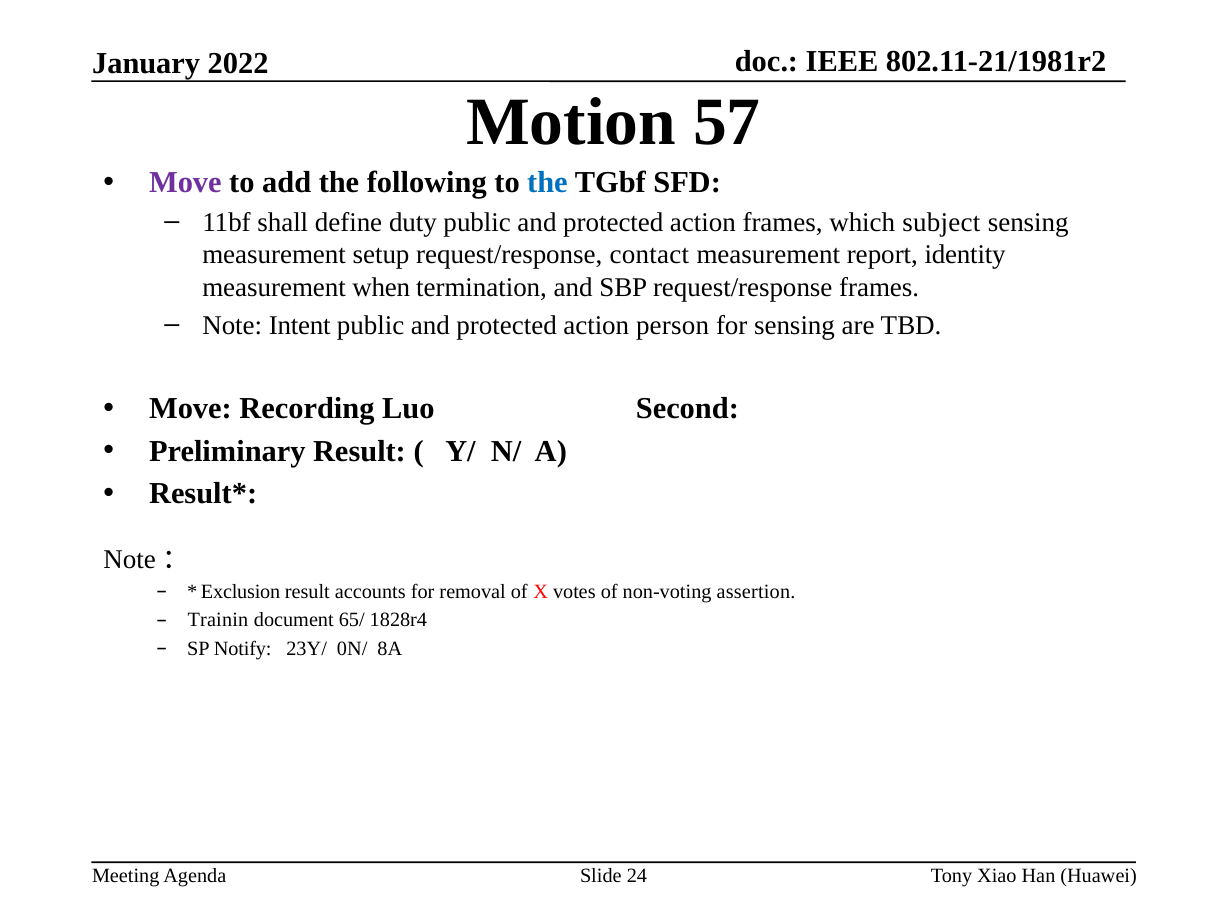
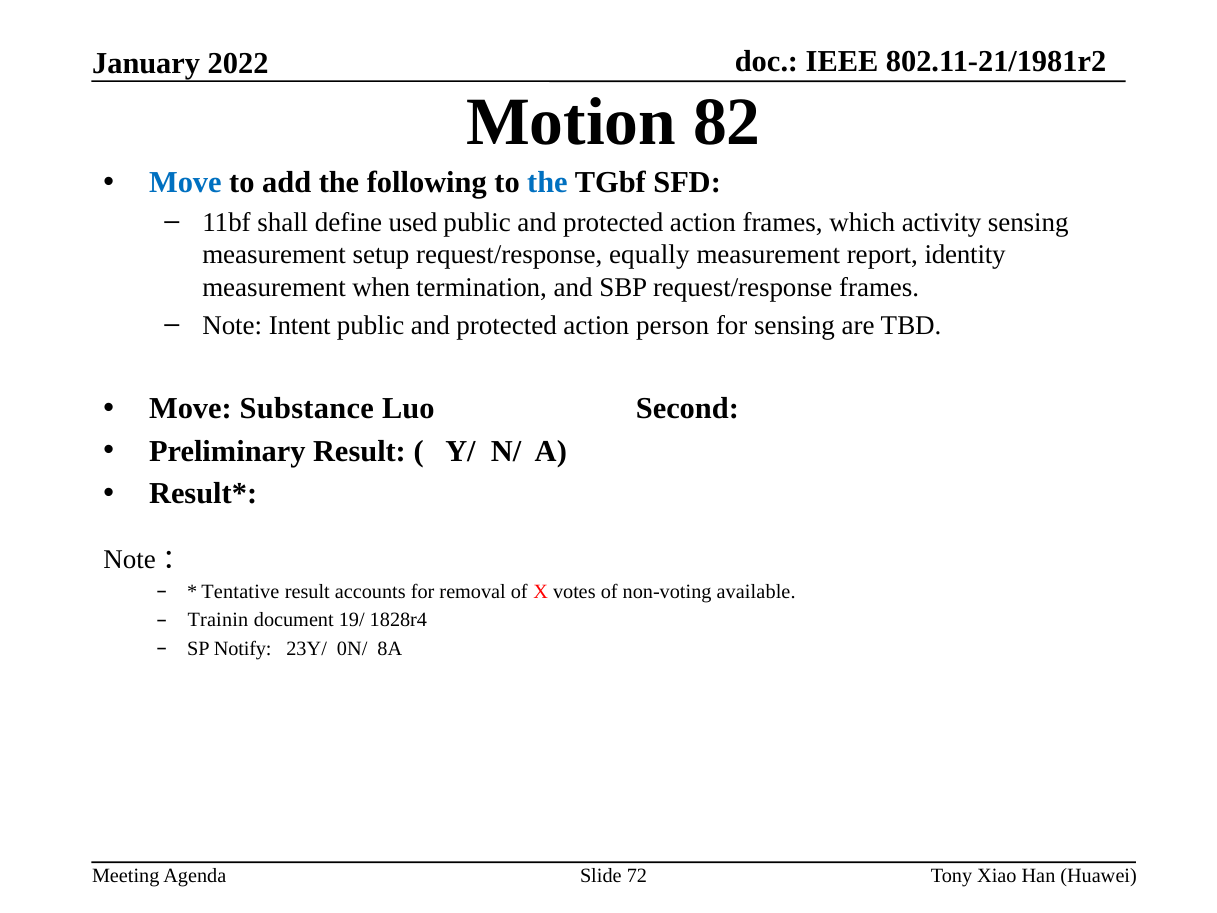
57: 57 -> 82
Move at (185, 183) colour: purple -> blue
duty: duty -> used
subject: subject -> activity
contact: contact -> equally
Recording: Recording -> Substance
Exclusion: Exclusion -> Tentative
assertion: assertion -> available
65/: 65/ -> 19/
24: 24 -> 72
